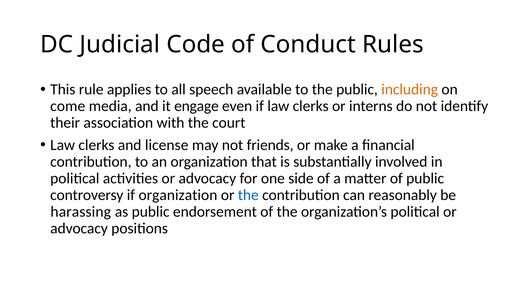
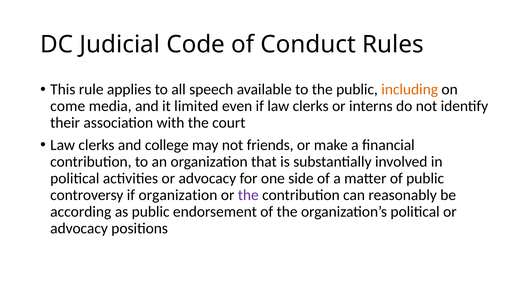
engage: engage -> limited
license: license -> college
the at (248, 195) colour: blue -> purple
harassing: harassing -> according
